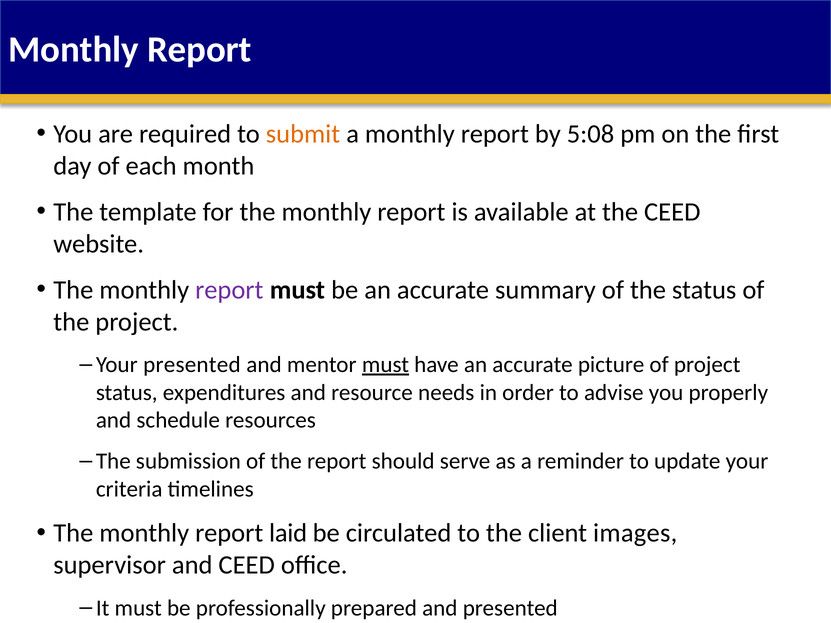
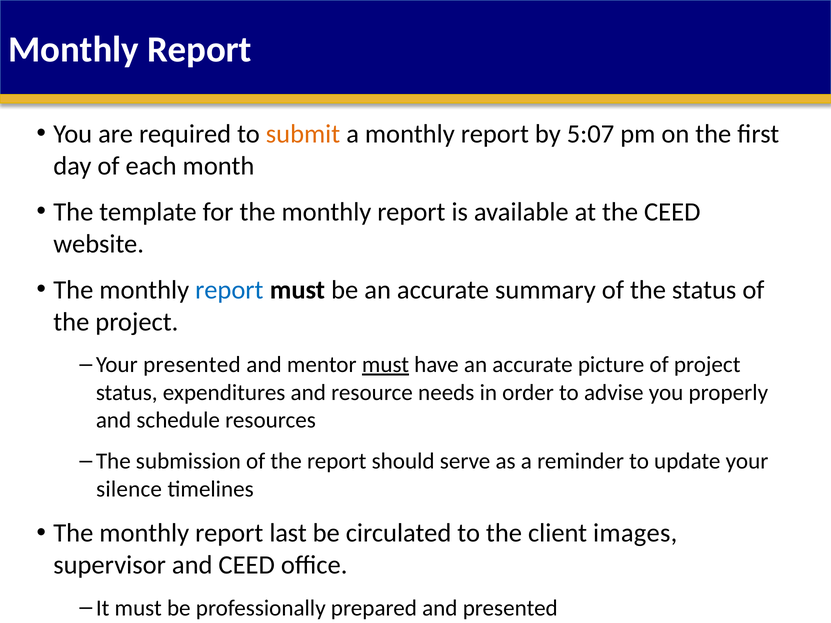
5:08: 5:08 -> 5:07
report at (229, 290) colour: purple -> blue
criteria: criteria -> silence
laid: laid -> last
